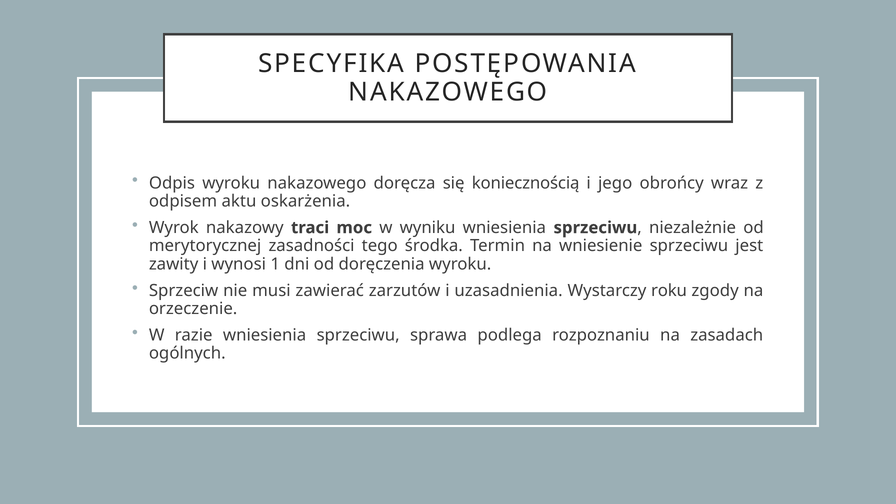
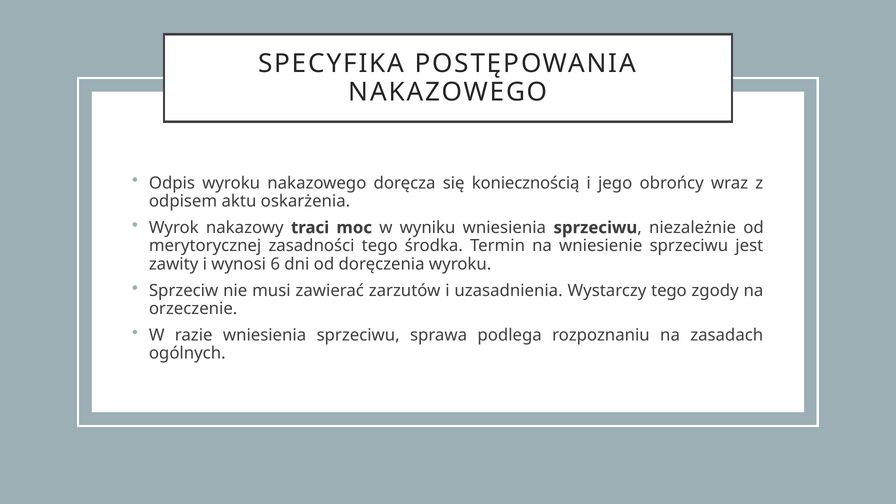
1: 1 -> 6
Wystarczy roku: roku -> tego
